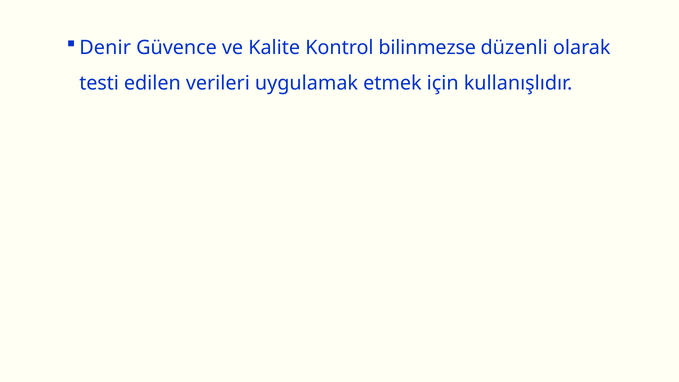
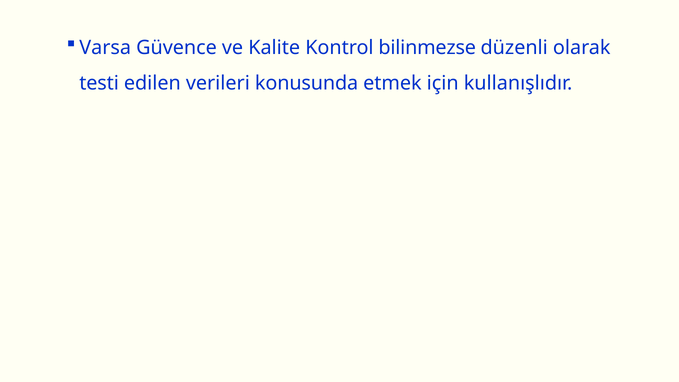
Denir: Denir -> Varsa
uygulamak: uygulamak -> konusunda
